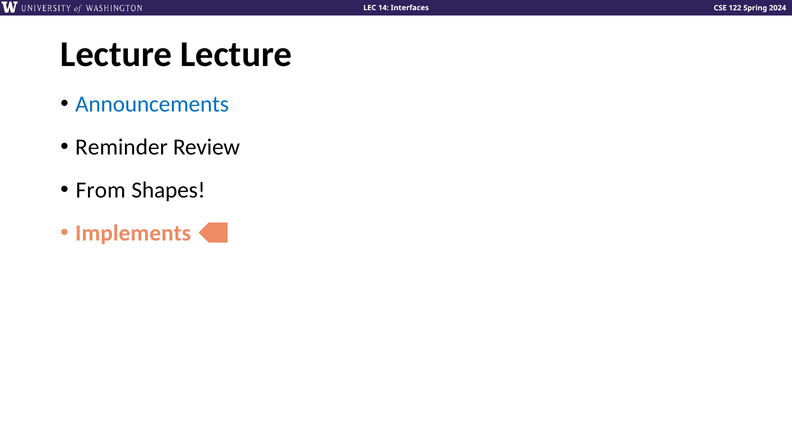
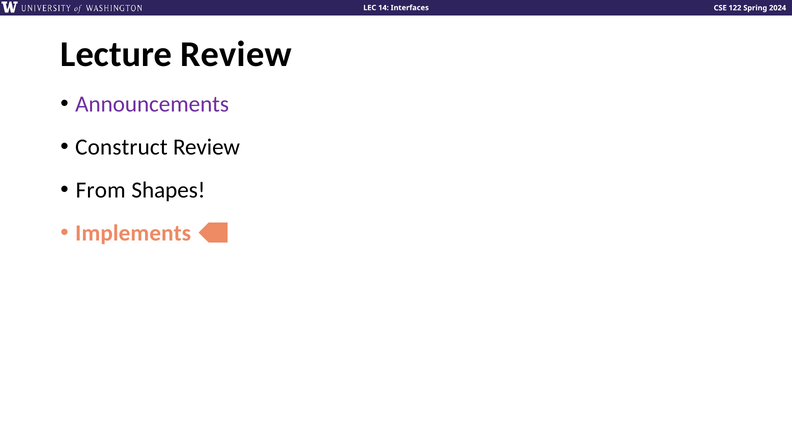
Lecture Lecture: Lecture -> Review
Announcements colour: blue -> purple
Reminder: Reminder -> Construct
